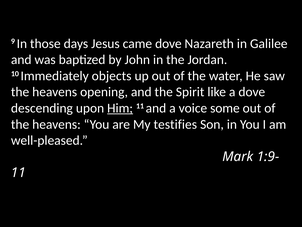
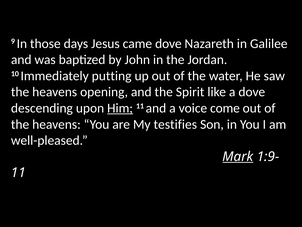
objects: objects -> putting
some: some -> come
Mark underline: none -> present
